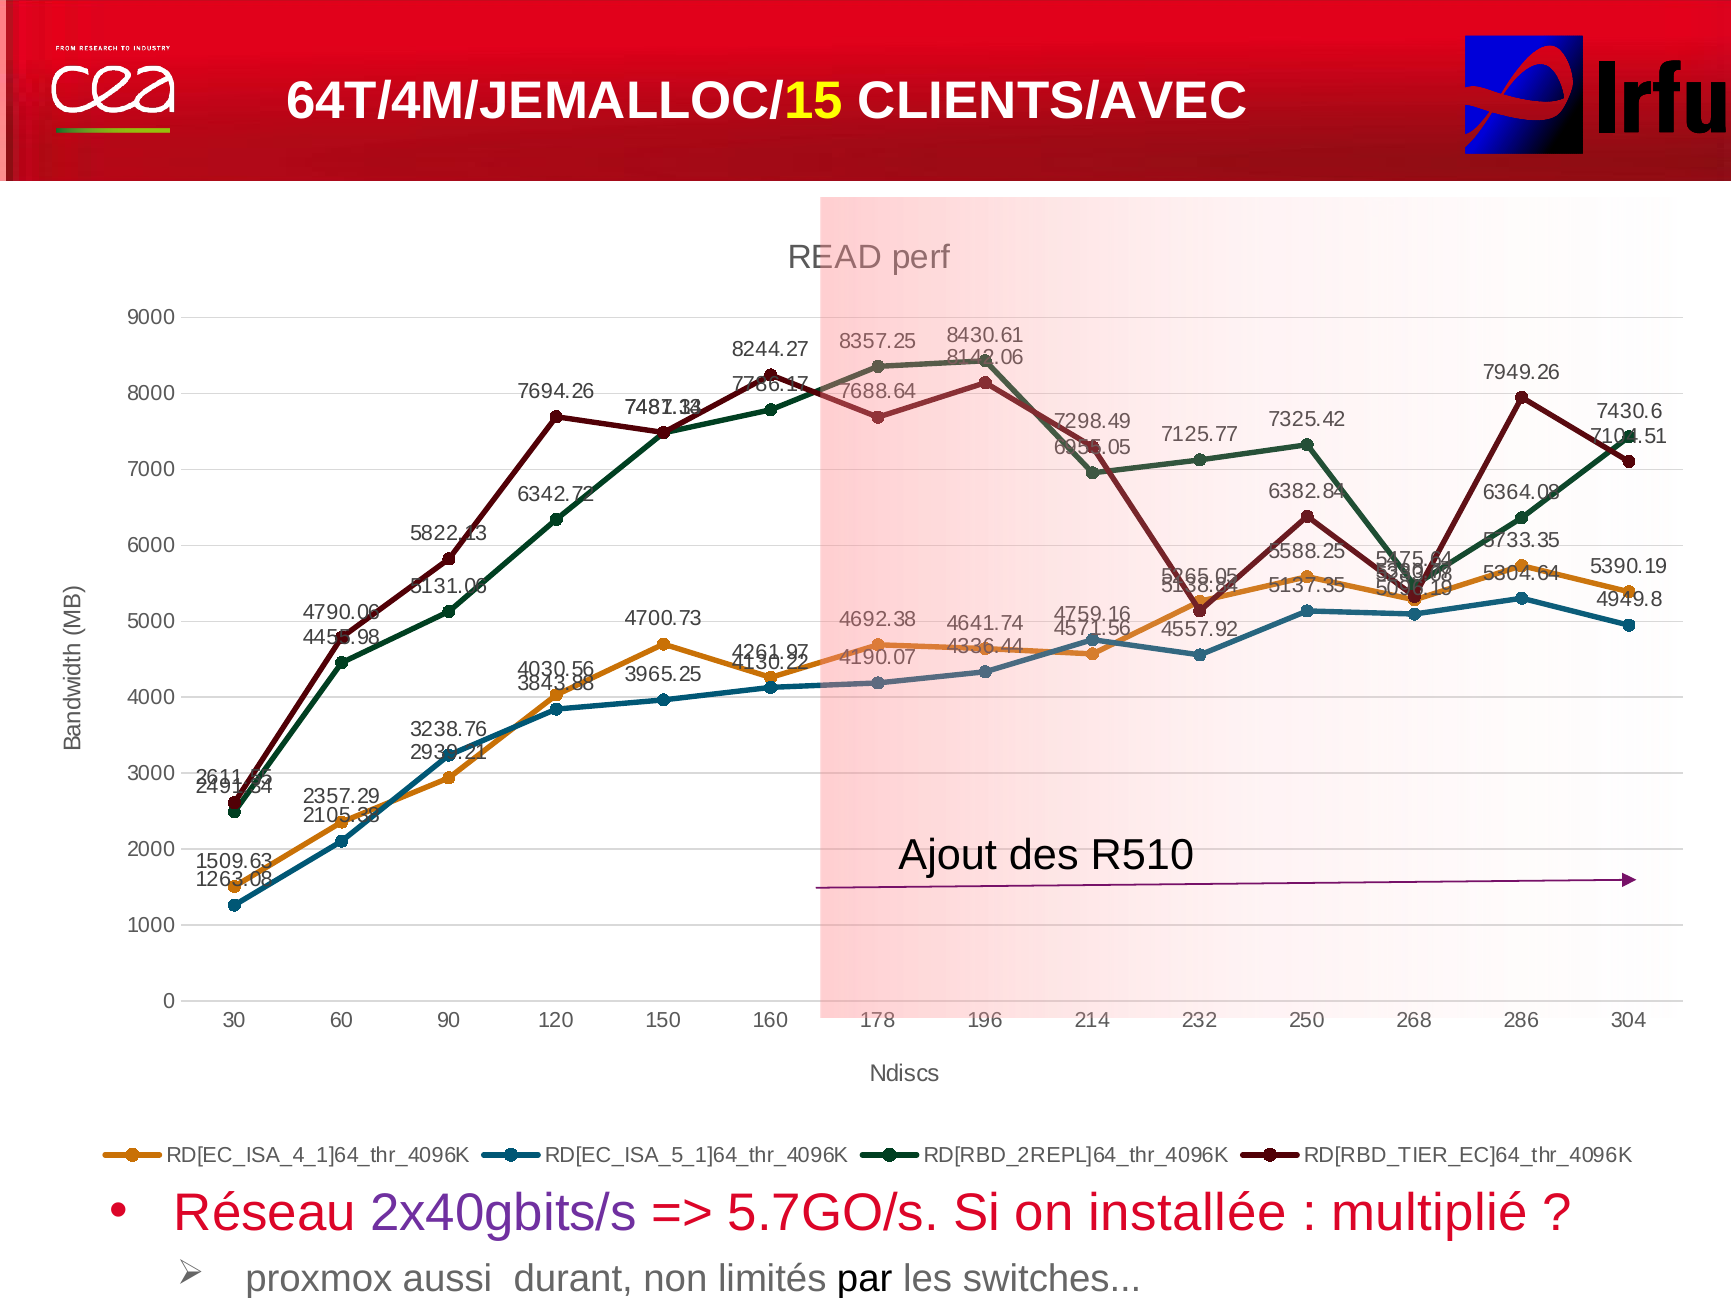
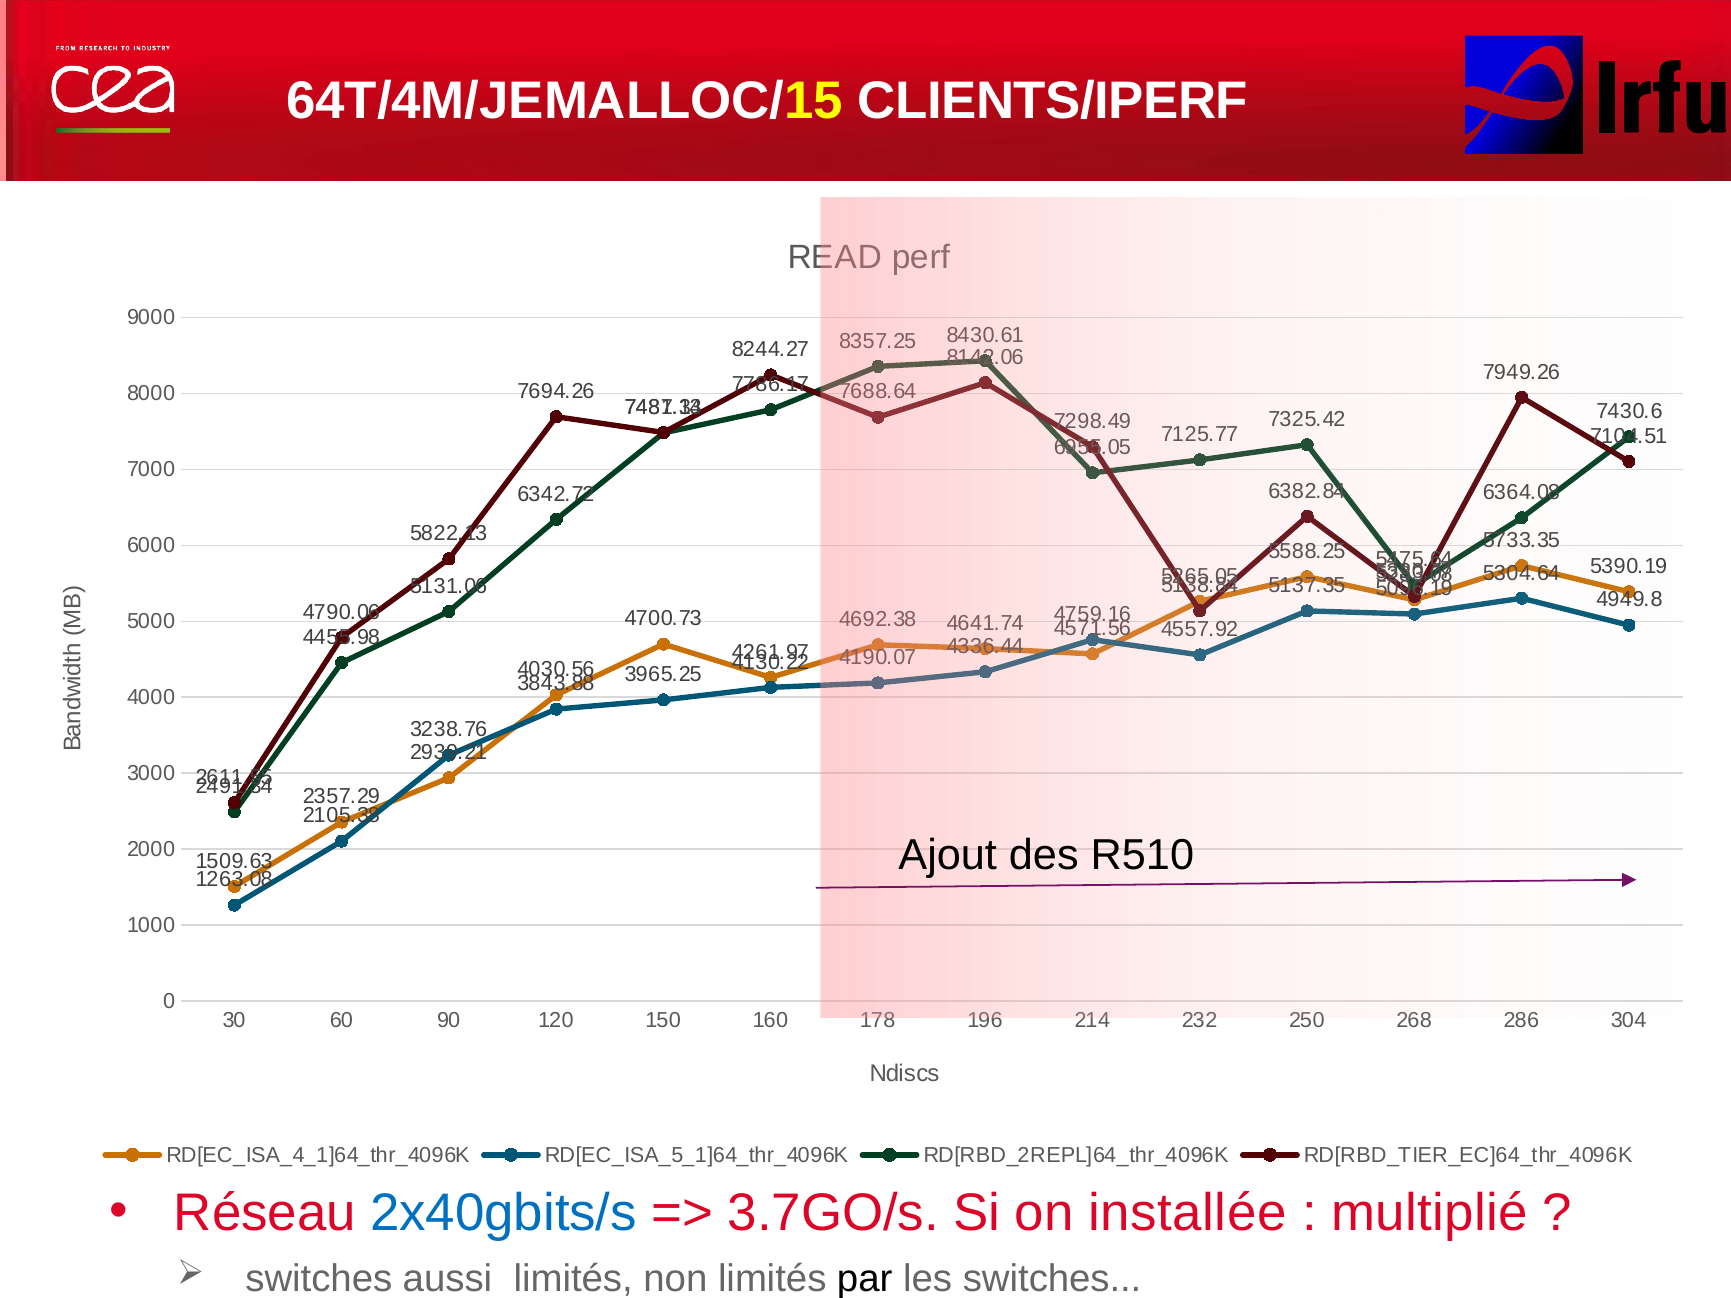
CLIENTS/AVEC: CLIENTS/AVEC -> CLIENTS/IPERF
2x40gbits/s colour: purple -> blue
5.7GO/s: 5.7GO/s -> 3.7GO/s
proxmox at (319, 1279): proxmox -> switches
aussi durant: durant -> limités
